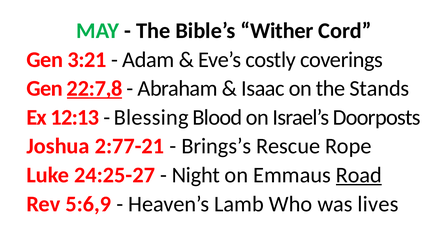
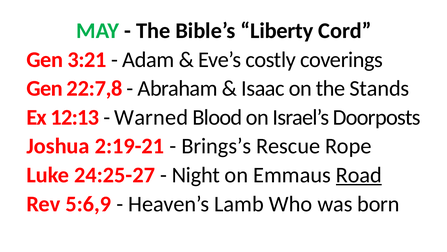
Wither: Wither -> Liberty
22:7,8 underline: present -> none
Blessing: Blessing -> Warned
2:77-21: 2:77-21 -> 2:19-21
lives: lives -> born
